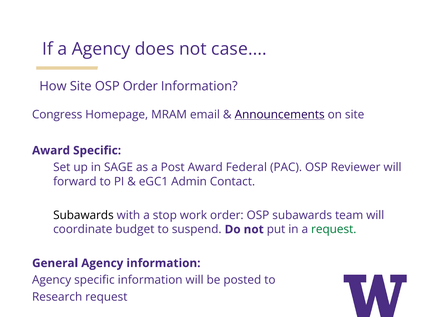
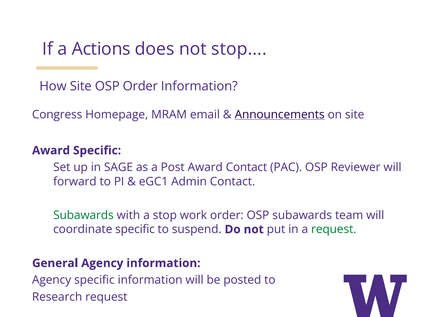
a Agency: Agency -> Actions
not case: case -> stop
Award Federal: Federal -> Contact
Subawards at (83, 215) colour: black -> green
coordinate budget: budget -> specific
